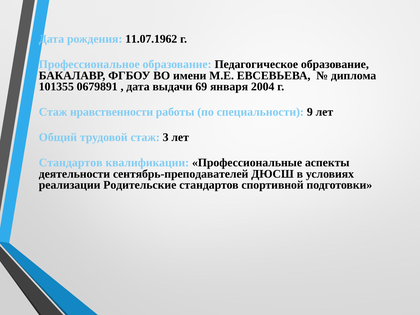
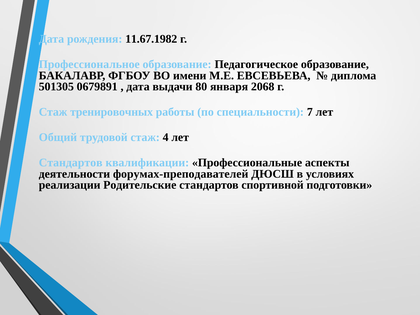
11.07.1962: 11.07.1962 -> 11.67.1982
101355: 101355 -> 501305
69: 69 -> 80
2004: 2004 -> 2068
нравственности: нравственности -> тренировочных
9: 9 -> 7
3: 3 -> 4
сентябрь-преподавателей: сентябрь-преподавателей -> форумах-преподавателей
